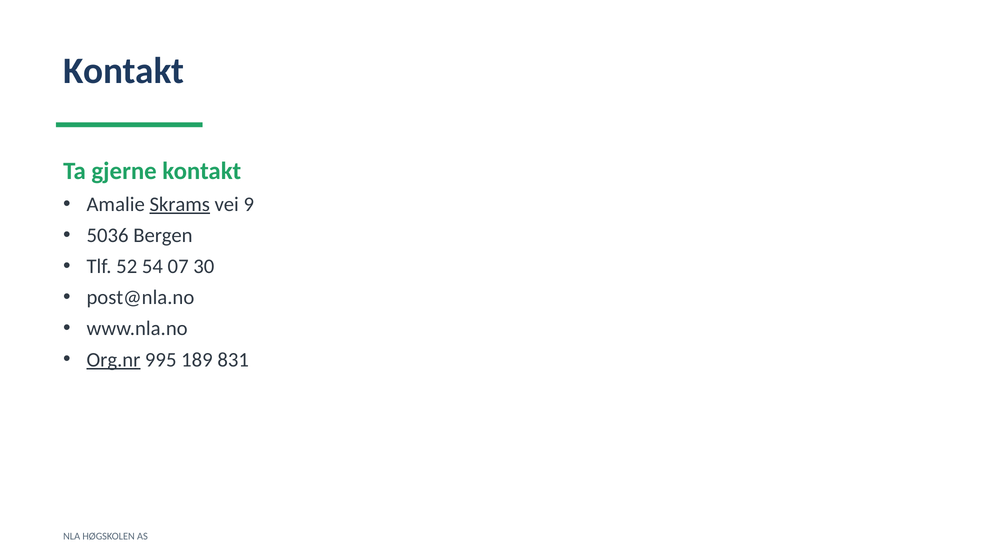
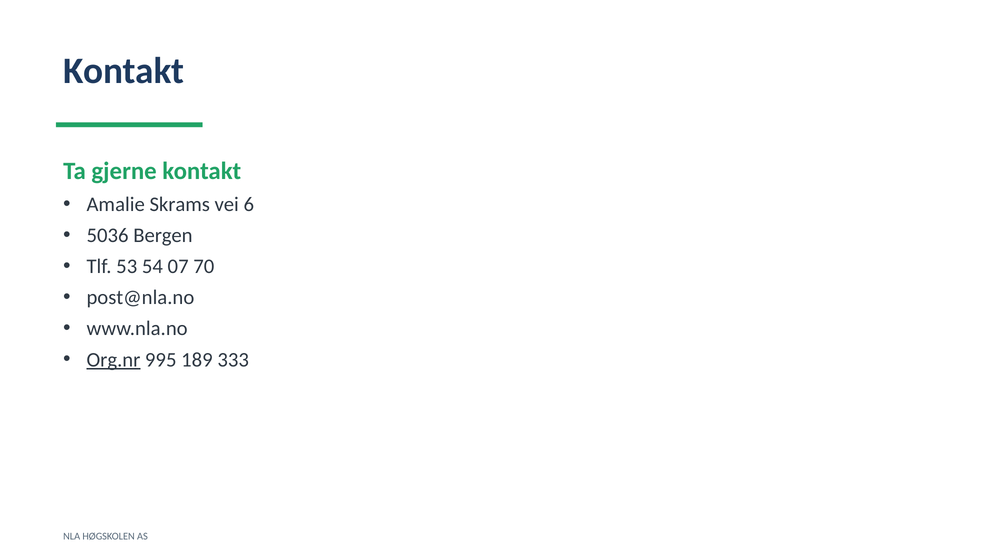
Skrams underline: present -> none
9: 9 -> 6
52: 52 -> 53
30: 30 -> 70
831: 831 -> 333
